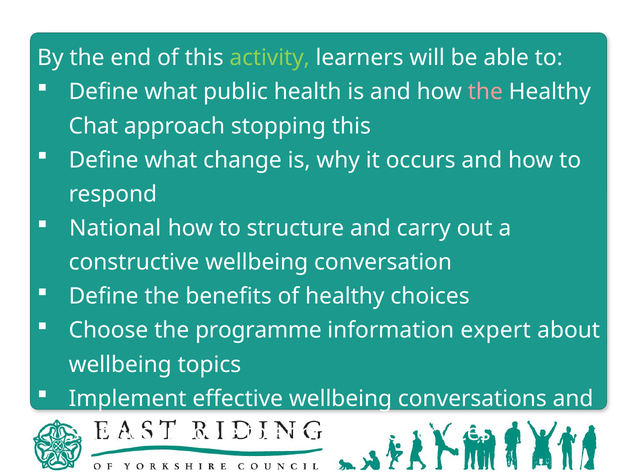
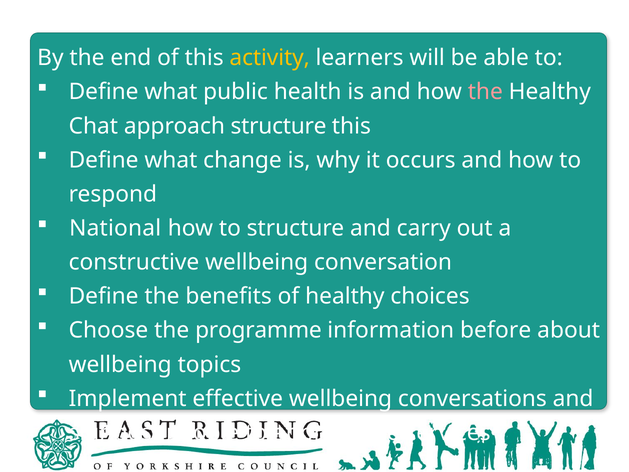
activity colour: light green -> yellow
approach stopping: stopping -> structure
expert: expert -> before
